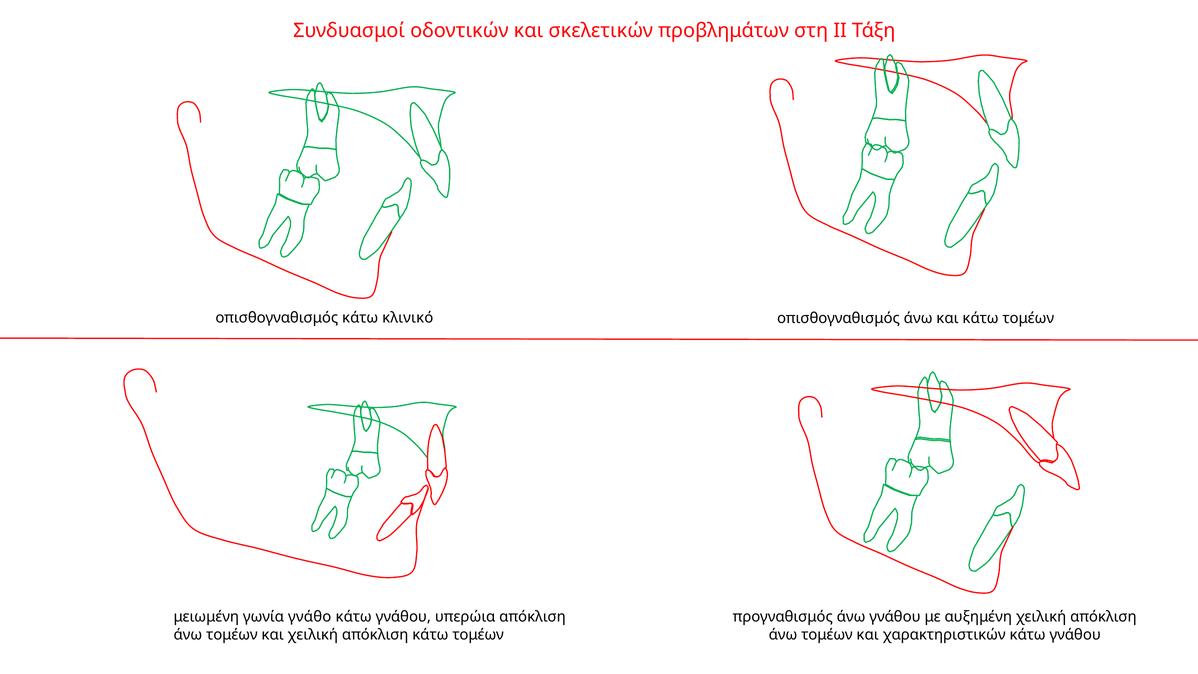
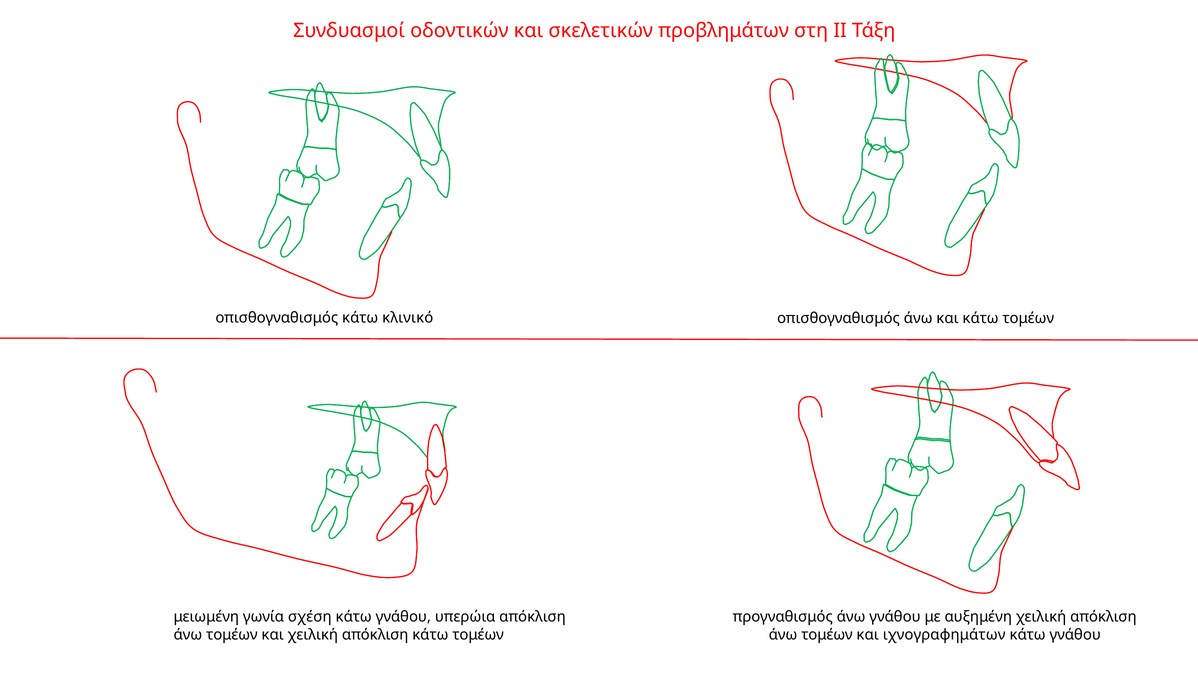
γνάθο: γνάθο -> σχέση
χαρακτηριστικών: χαρακτηριστικών -> ιχνογραφημάτων
